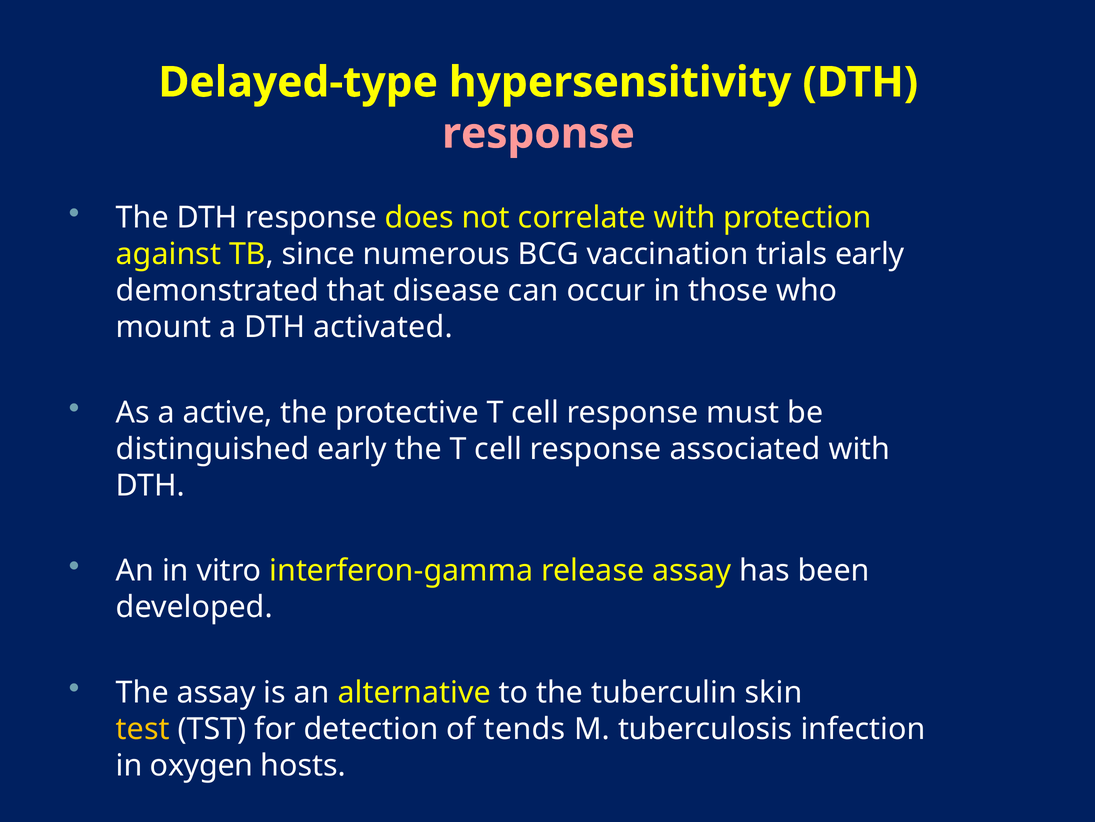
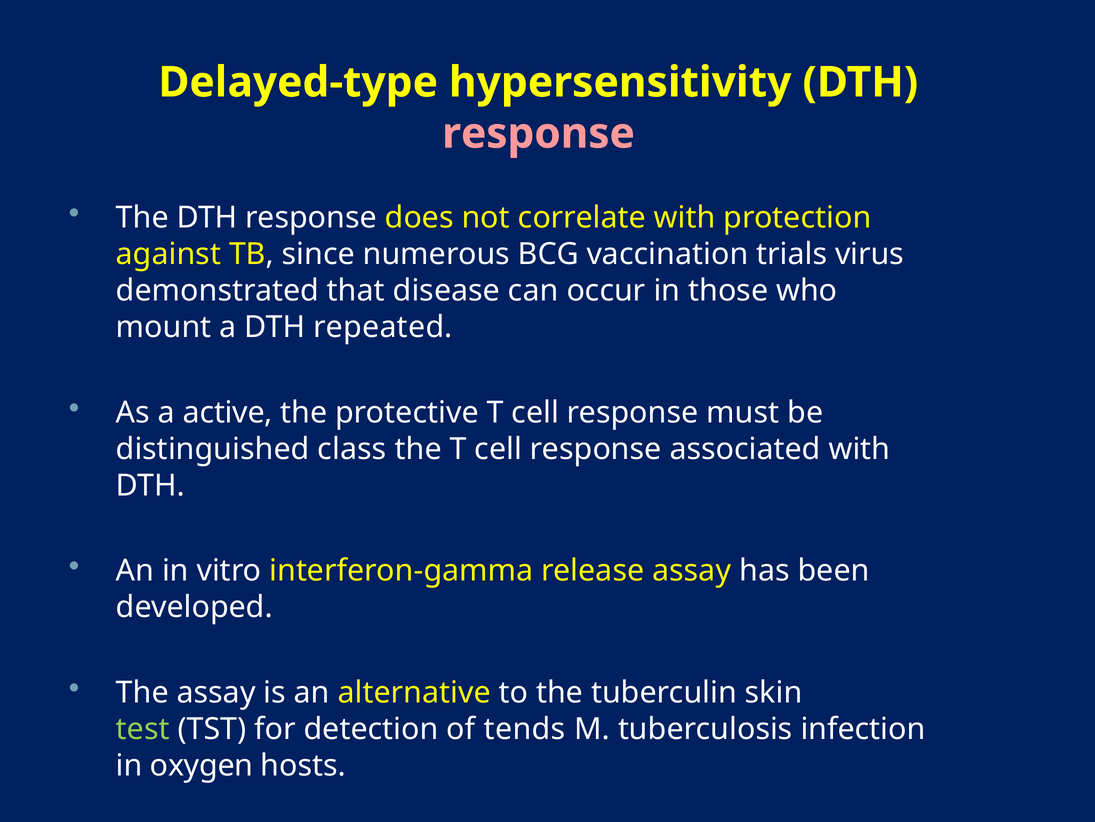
trials early: early -> virus
activated: activated -> repeated
distinguished early: early -> class
test colour: yellow -> light green
